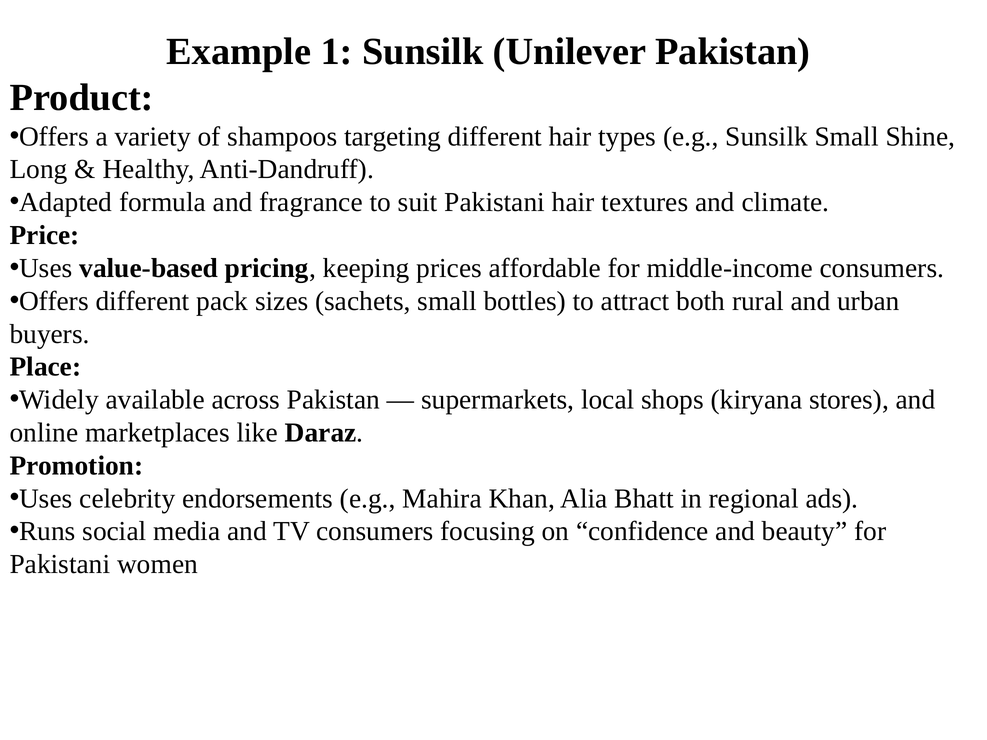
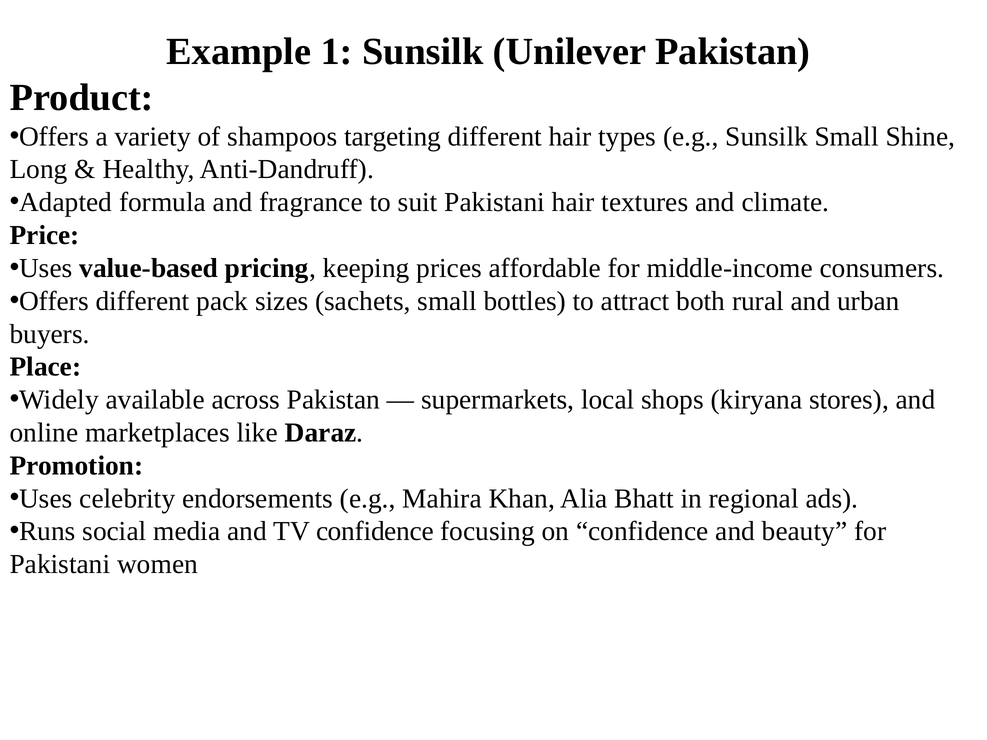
TV consumers: consumers -> confidence
